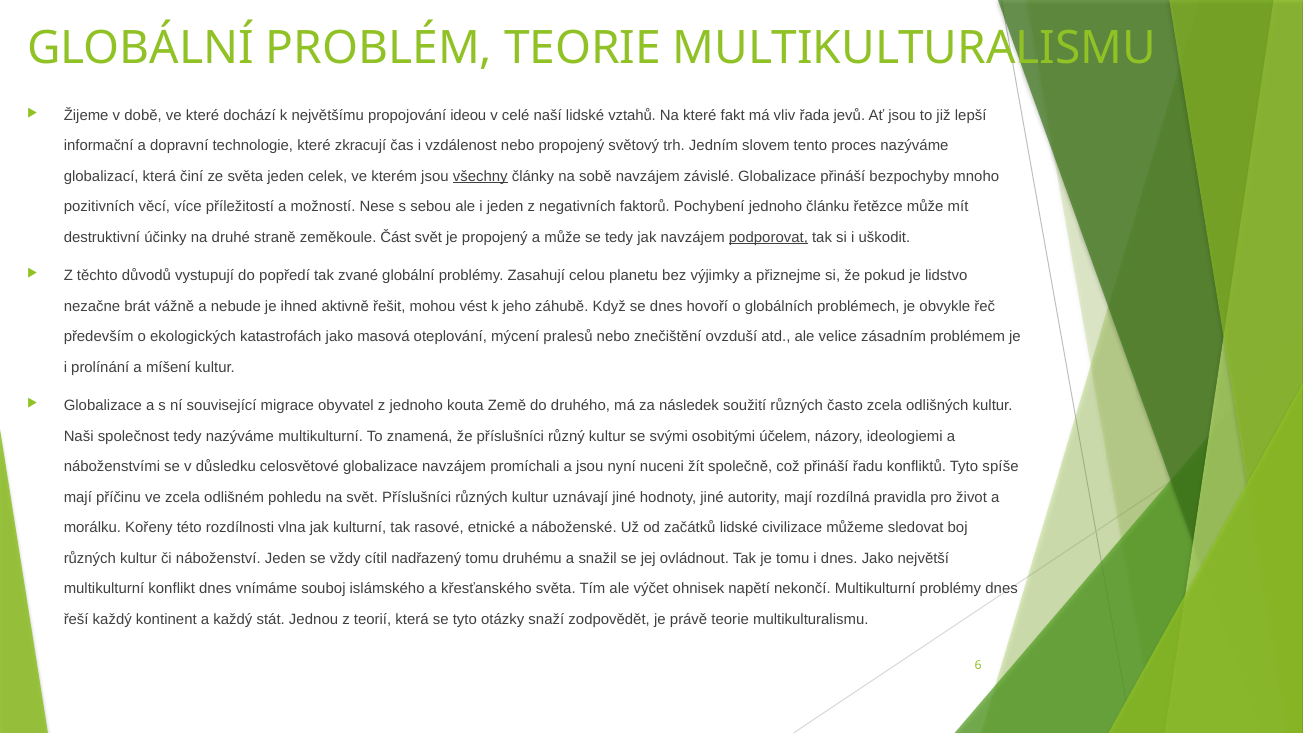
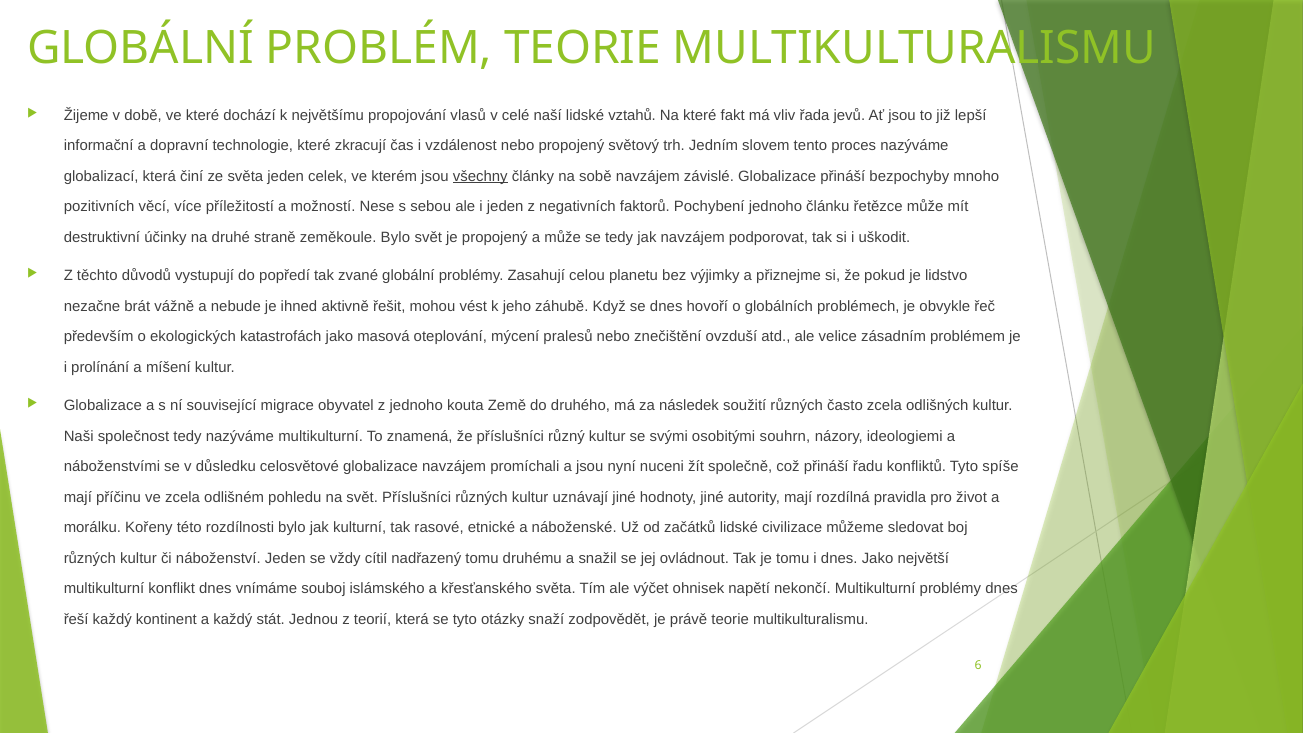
ideou: ideou -> vlasů
zeměkoule Část: Část -> Bylo
podporovat underline: present -> none
účelem: účelem -> souhrn
rozdílnosti vlna: vlna -> bylo
